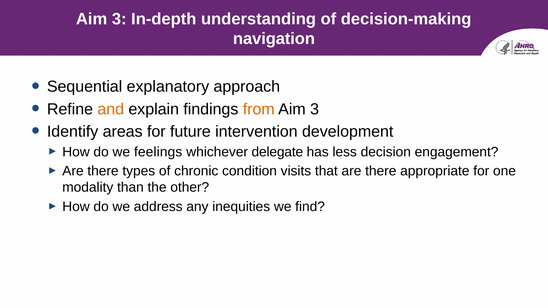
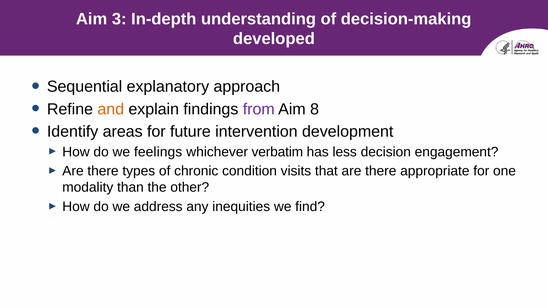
navigation: navigation -> developed
from colour: orange -> purple
3 at (315, 109): 3 -> 8
delegate: delegate -> verbatim
